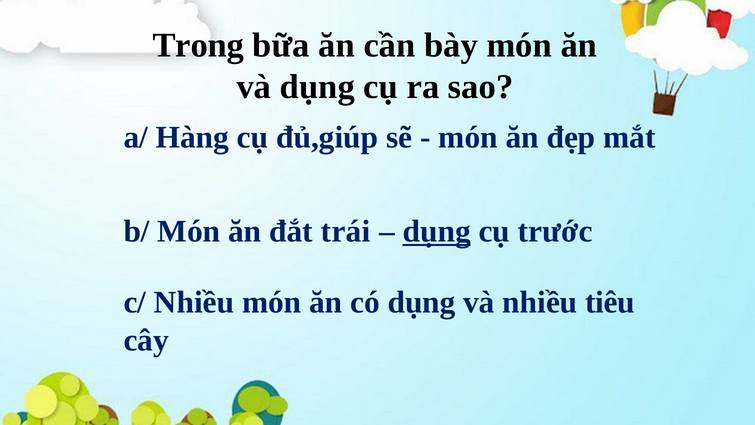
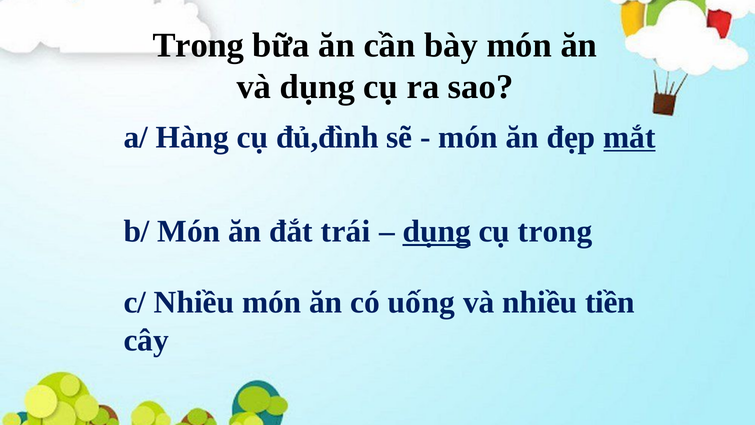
đủ,giúp: đủ,giúp -> đủ,đình
mắt underline: none -> present
cụ trước: trước -> trong
có dụng: dụng -> uống
tiêu: tiêu -> tiền
